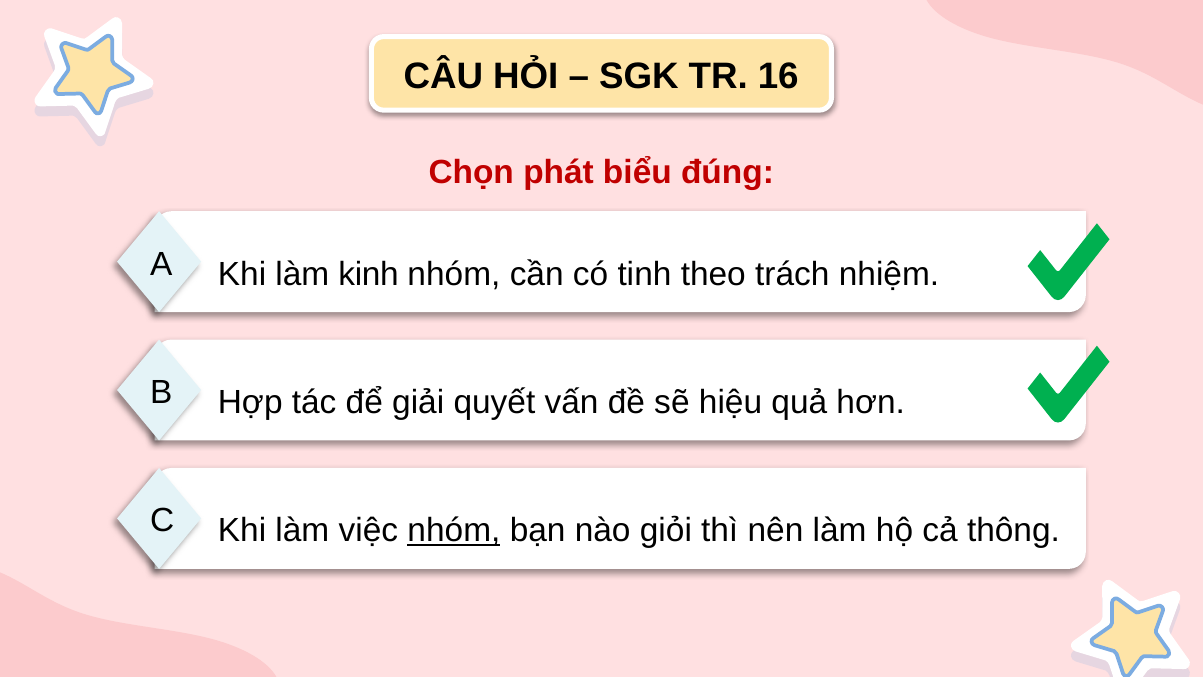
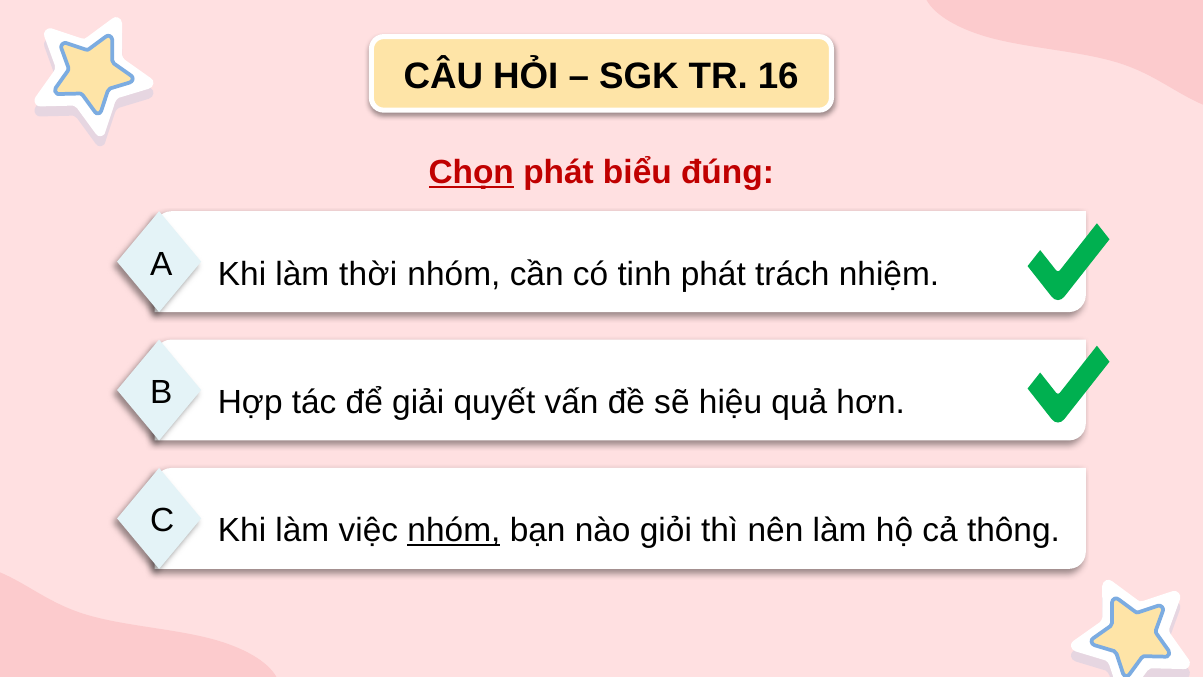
Chọn underline: none -> present
kinh: kinh -> thời
tinh theo: theo -> phát
